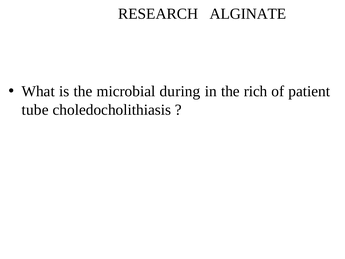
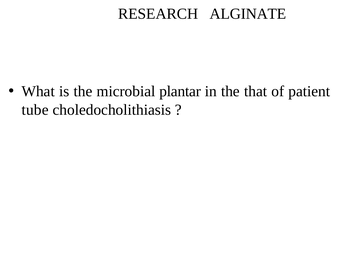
during: during -> plantar
rich: rich -> that
